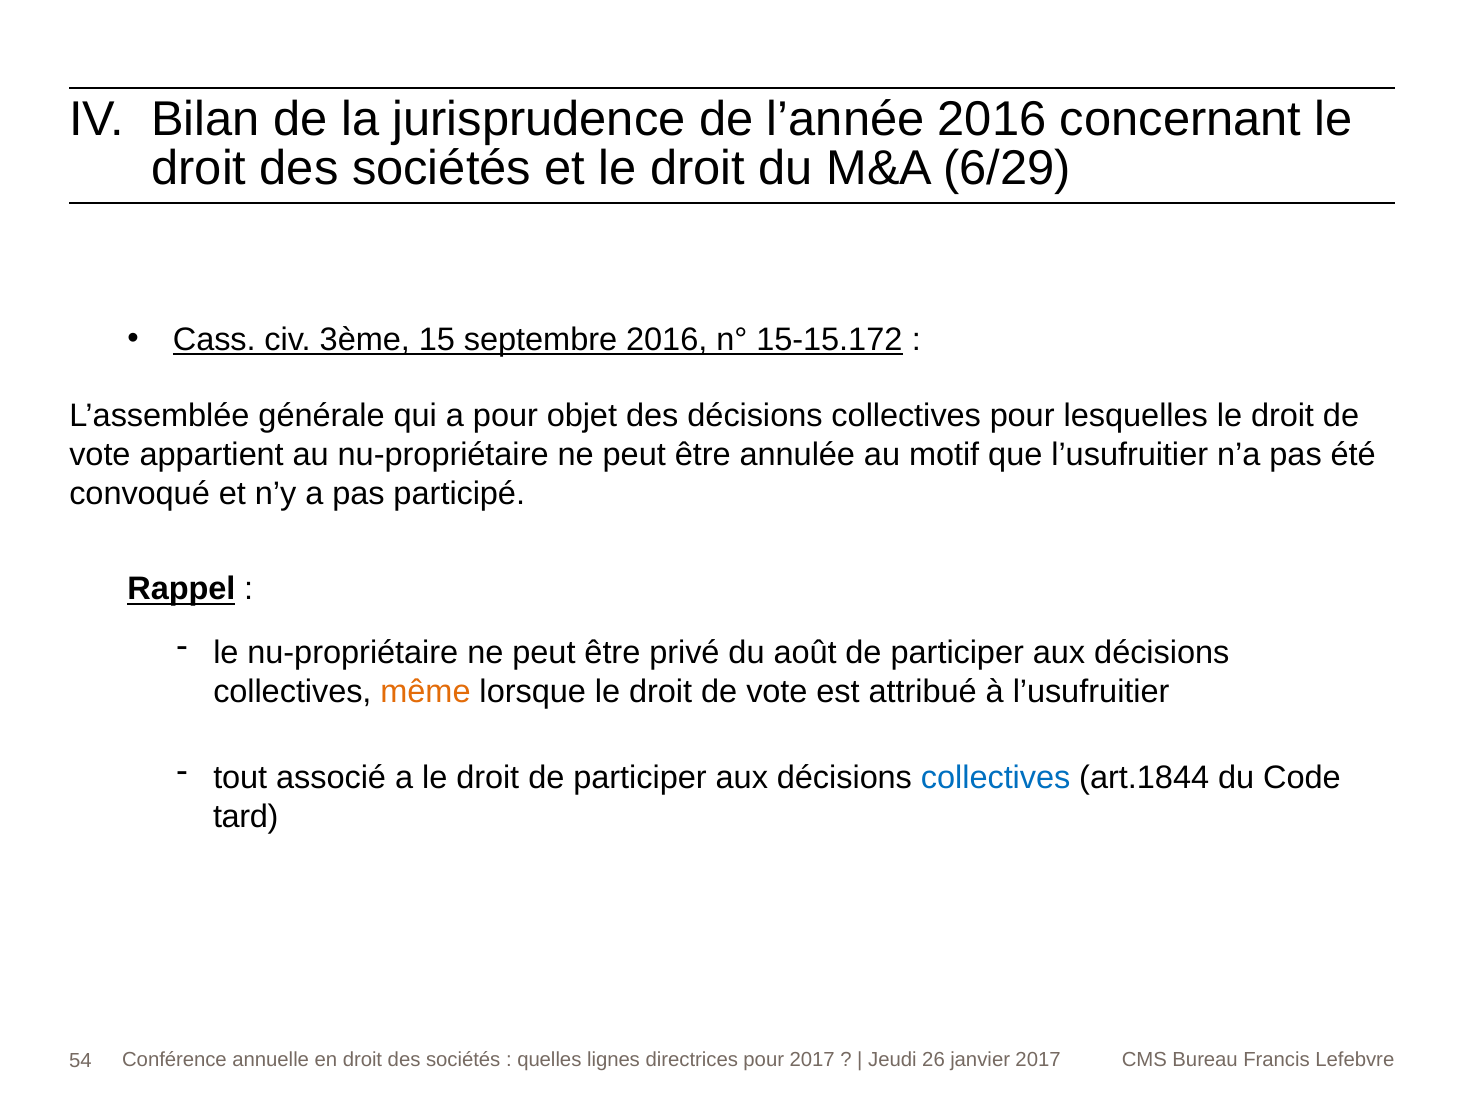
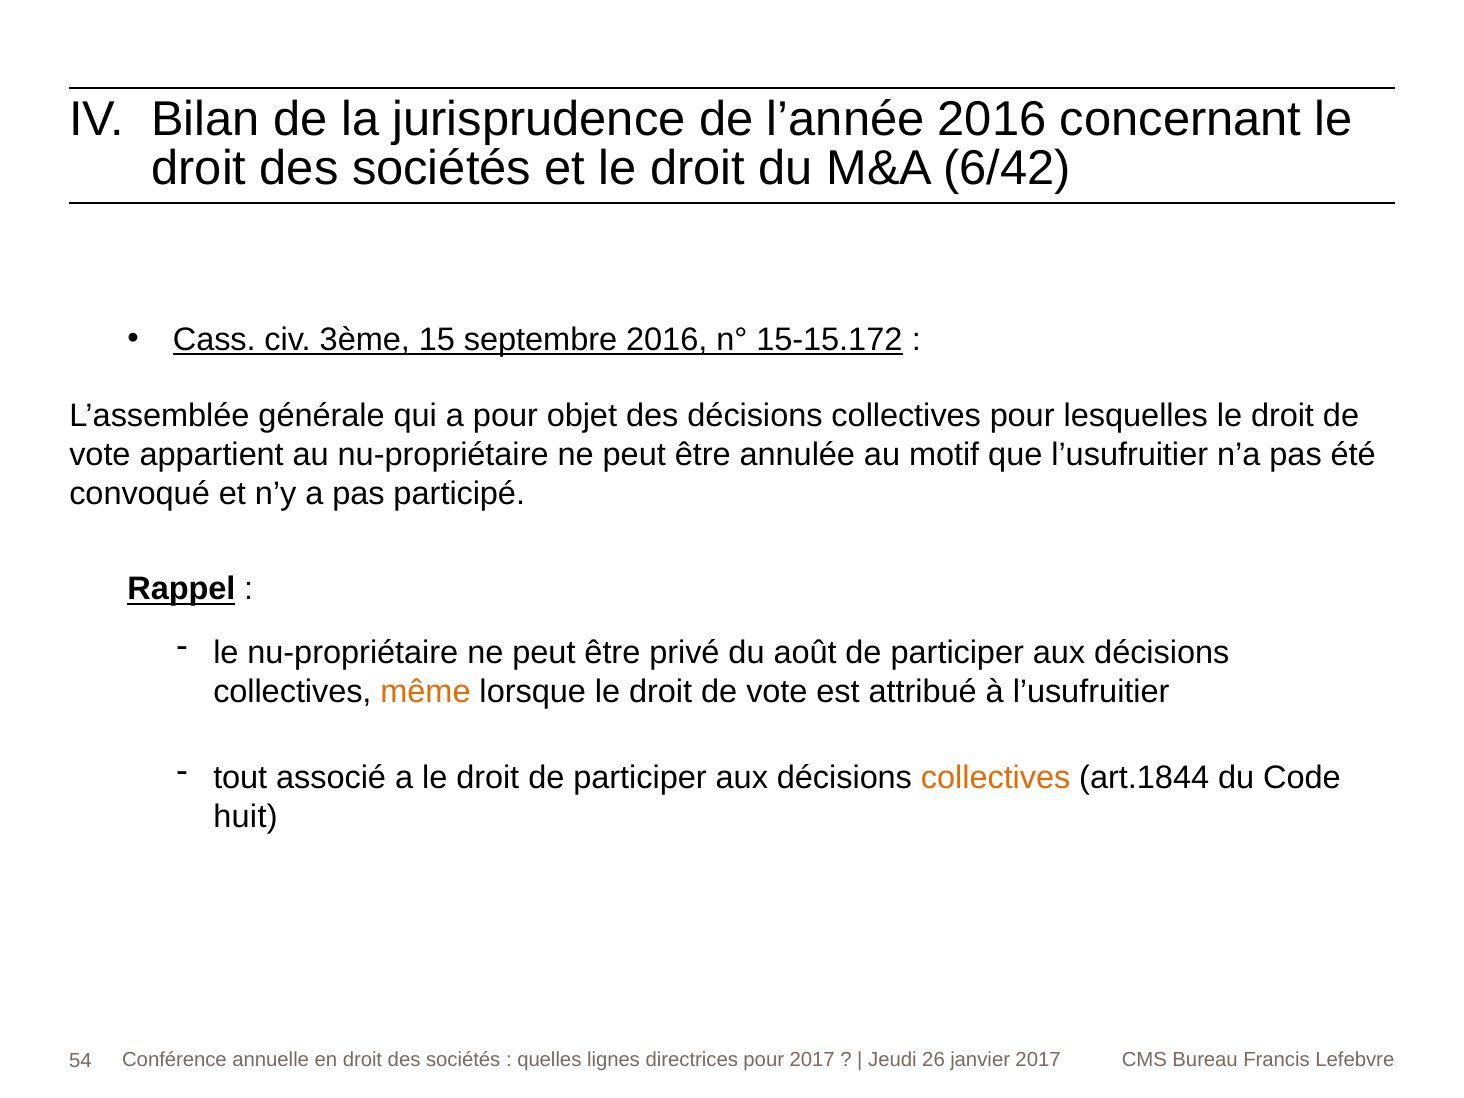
6/29: 6/29 -> 6/42
collectives at (996, 777) colour: blue -> orange
tard: tard -> huit
